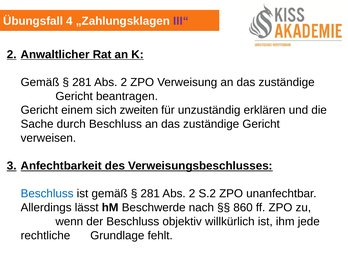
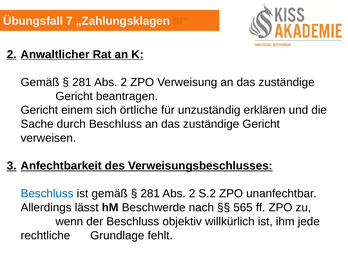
4: 4 -> 7
III“ colour: purple -> orange
zweiten: zweiten -> örtliche
860: 860 -> 565
